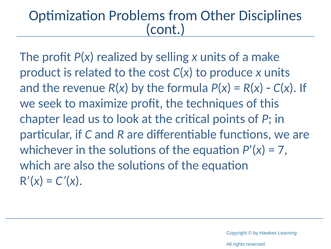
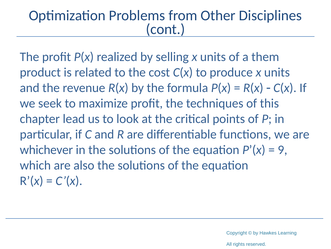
make: make -> them
7: 7 -> 9
